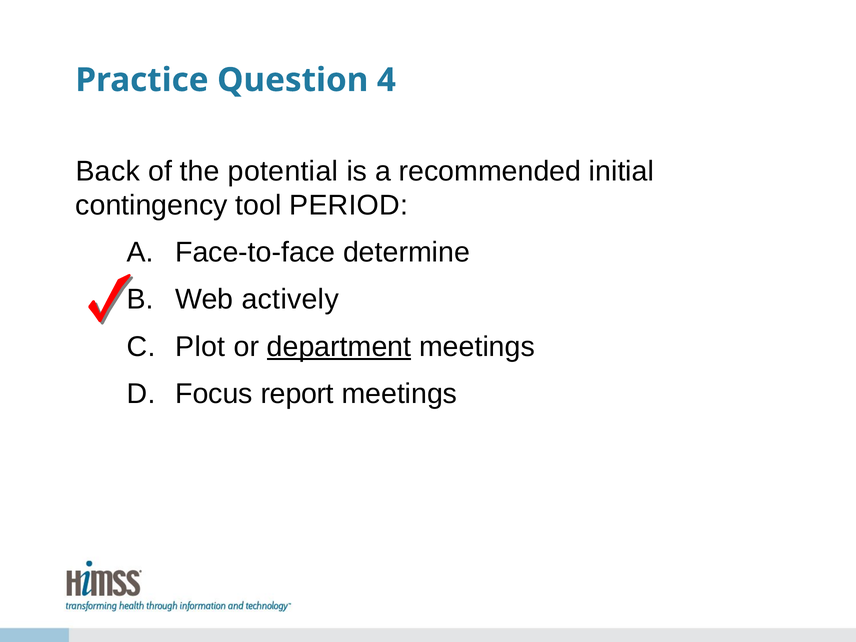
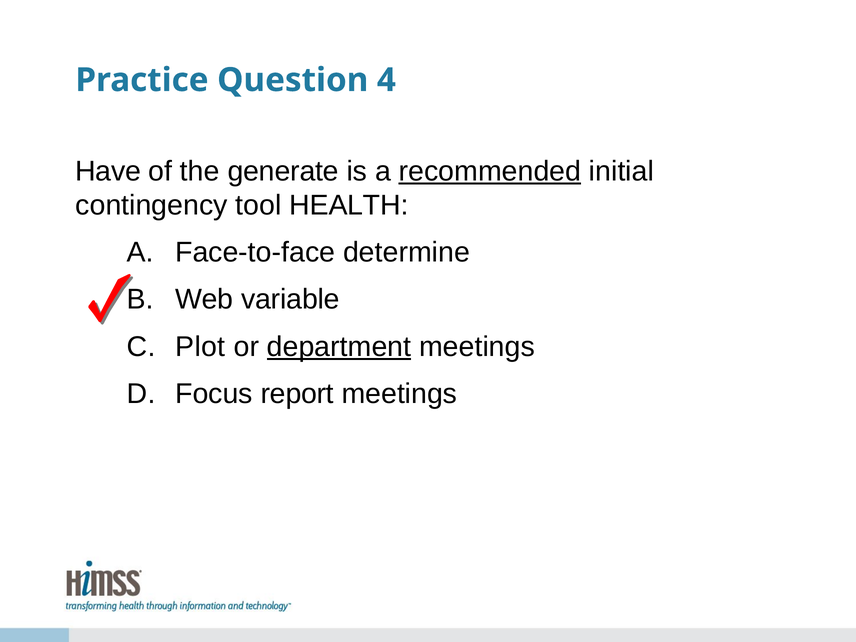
Back: Back -> Have
potential: potential -> generate
recommended underline: none -> present
PERIOD: PERIOD -> HEALTH
actively: actively -> variable
